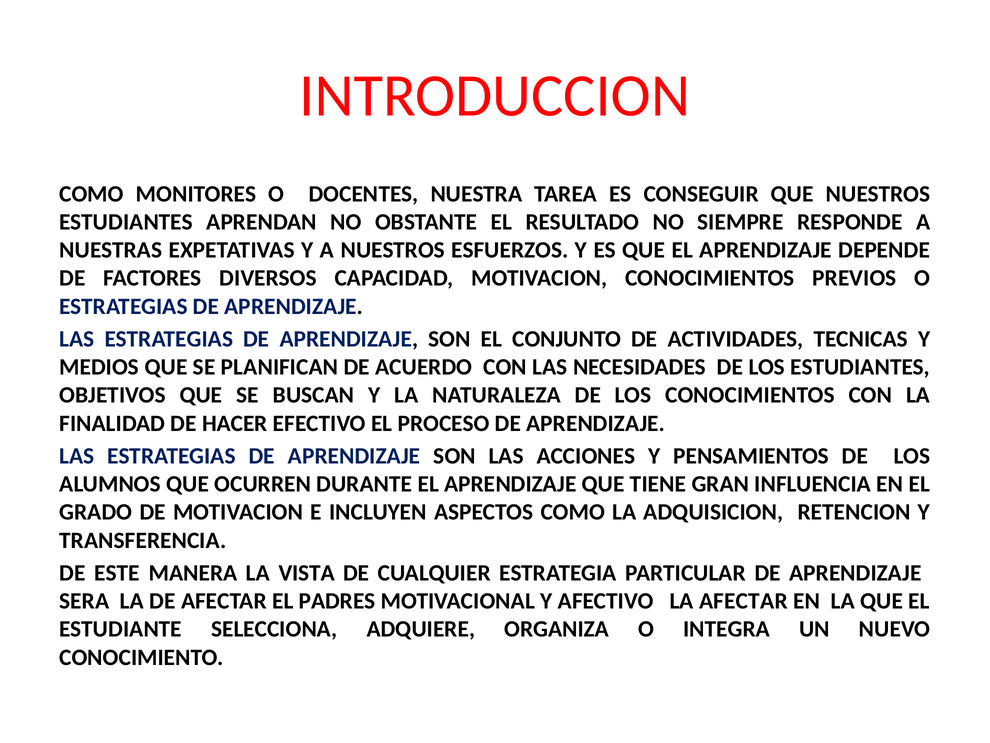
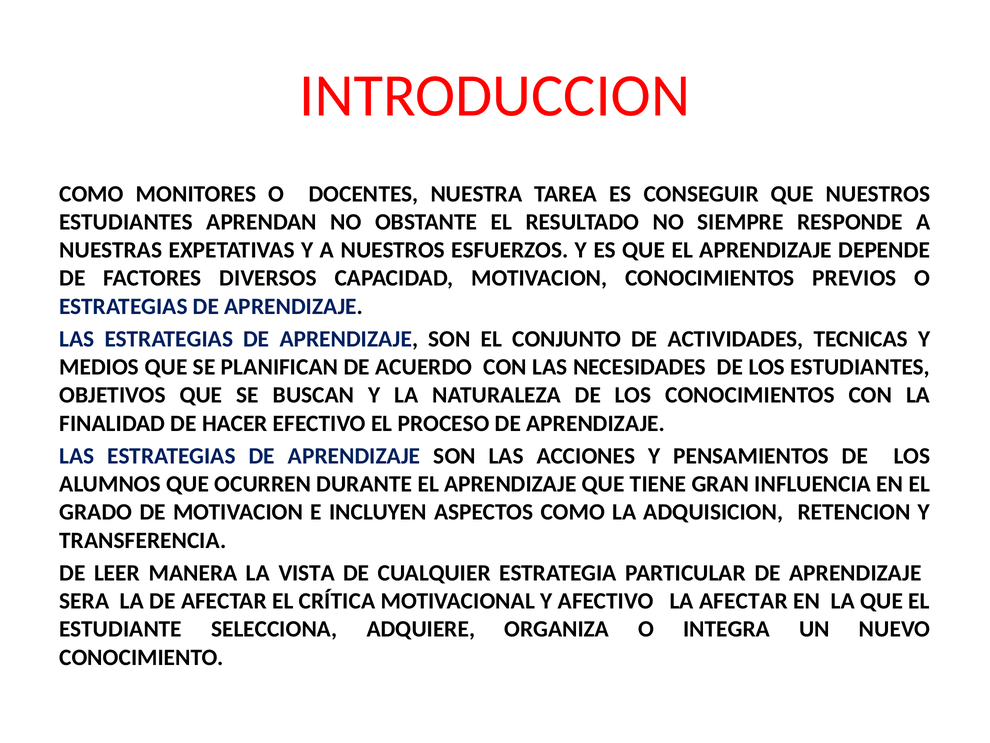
ESTE: ESTE -> LEER
PADRES: PADRES -> CRÍTICA
